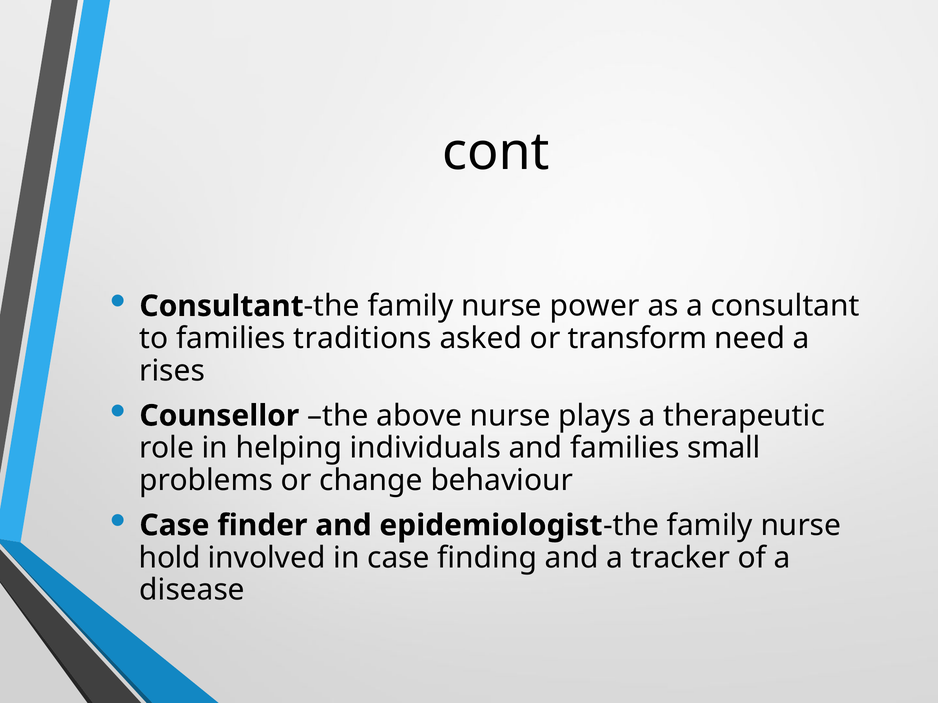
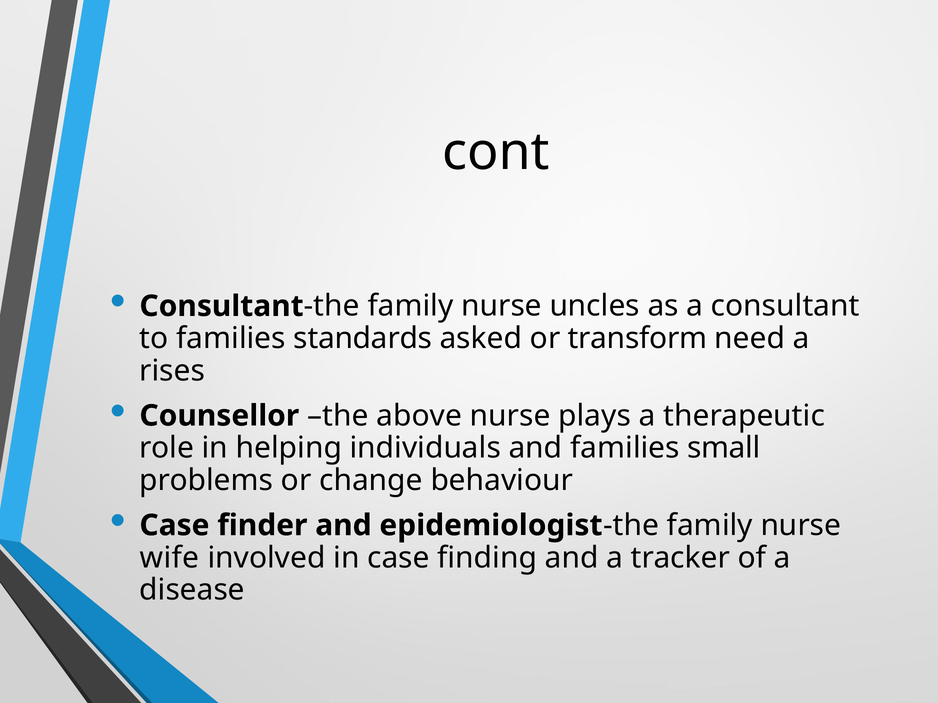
power: power -> uncles
traditions: traditions -> standards
hold: hold -> wife
